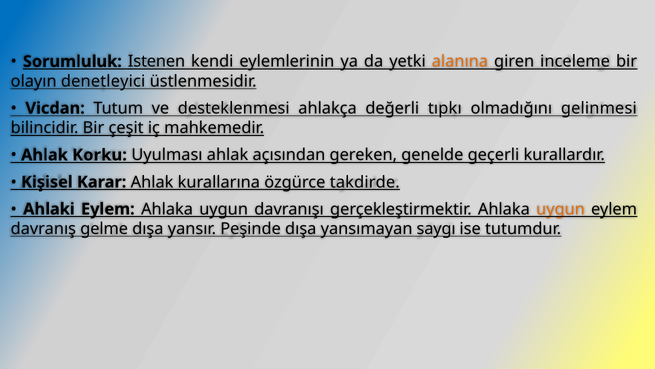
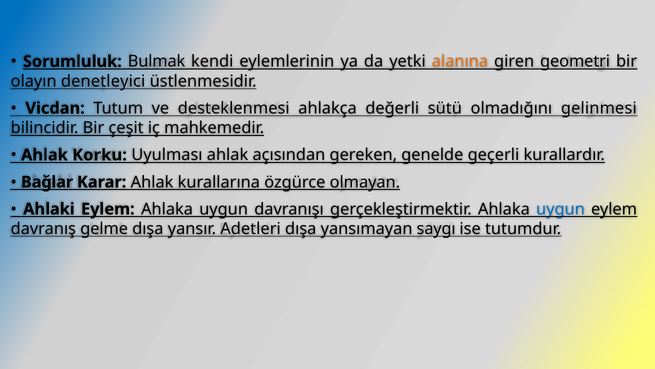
Istenen: Istenen -> Bulmak
inceleme: inceleme -> geometri
tıpkı: tıpkı -> sütü
Kişisel: Kişisel -> Bağlar
takdirde: takdirde -> olmayan
uygun at (560, 209) colour: orange -> blue
Peşinde: Peşinde -> Adetleri
